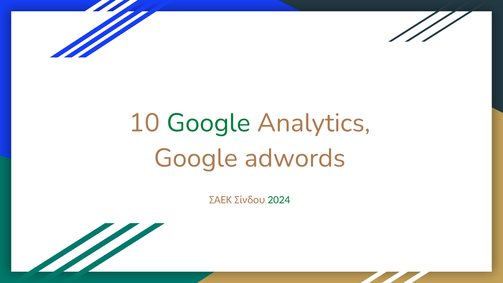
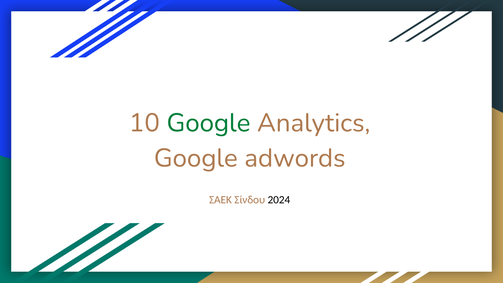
2024 colour: green -> black
